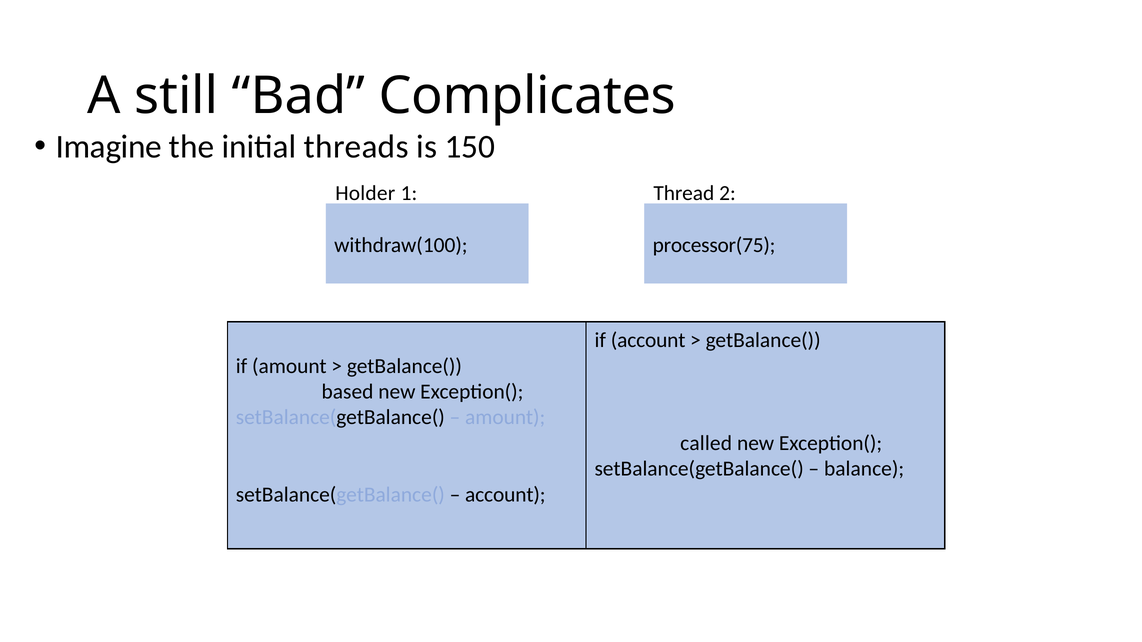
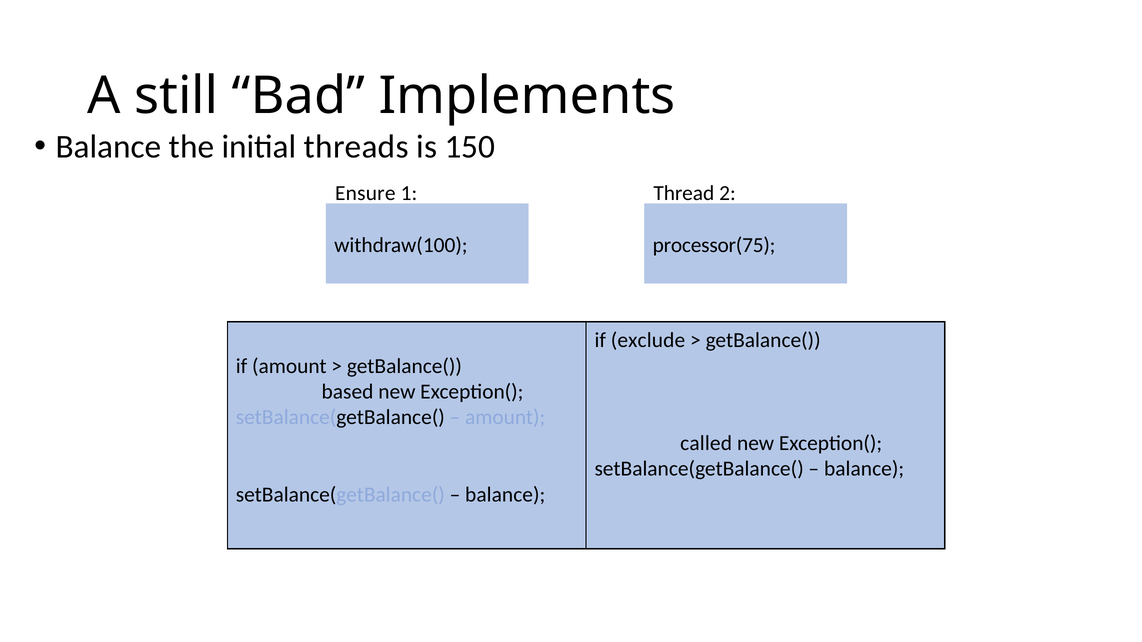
Complicates: Complicates -> Implements
Imagine at (109, 147): Imagine -> Balance
Holder: Holder -> Ensure
if account: account -> exclude
account at (505, 495): account -> balance
